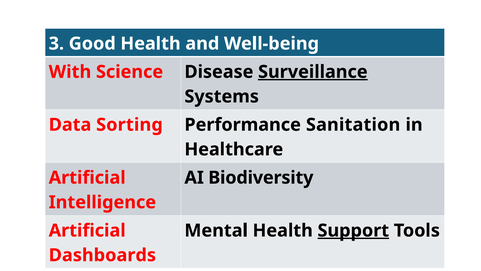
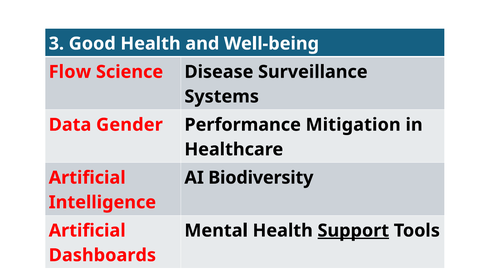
With: With -> Flow
Surveillance underline: present -> none
Sorting: Sorting -> Gender
Sanitation: Sanitation -> Mitigation
